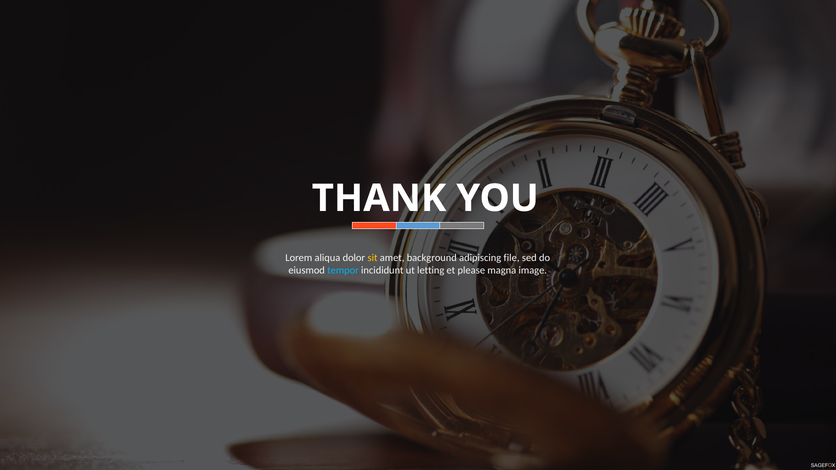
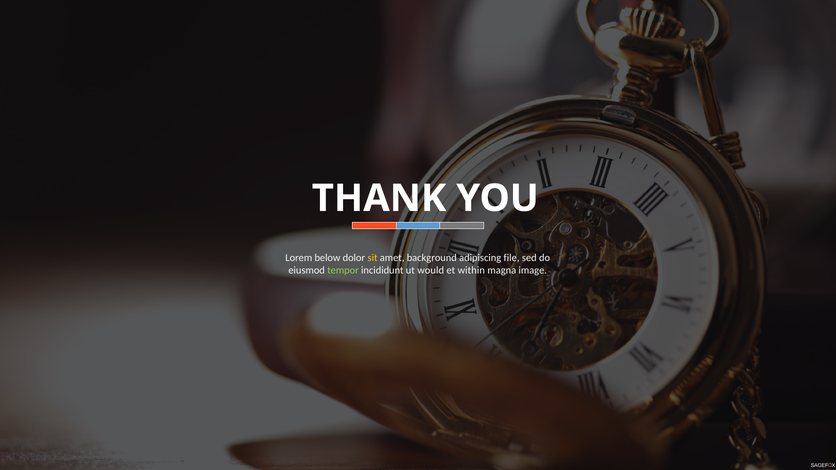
aliqua: aliqua -> below
tempor colour: light blue -> light green
letting: letting -> would
please: please -> within
